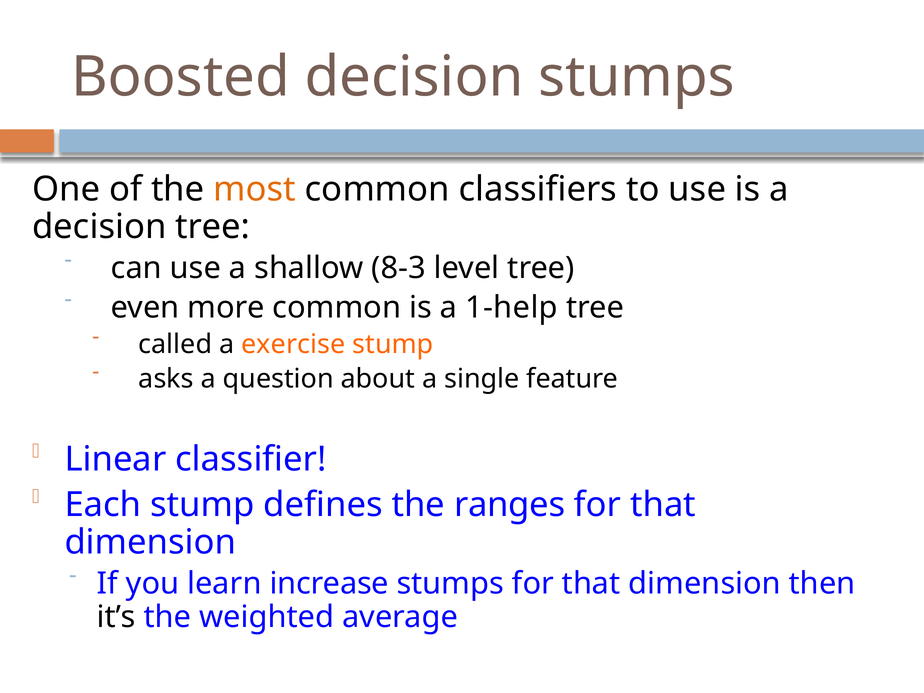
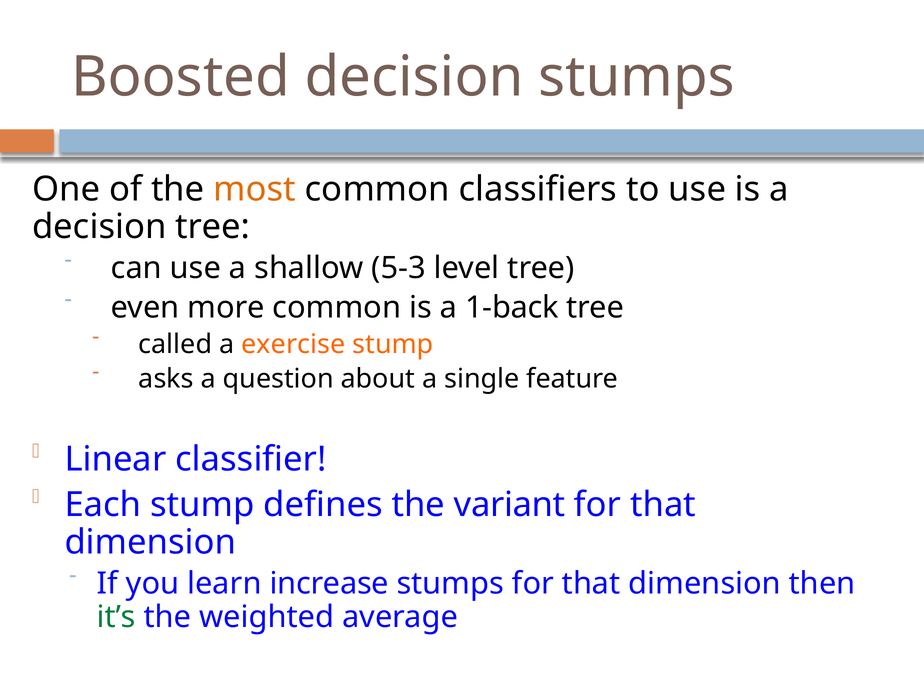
8-3: 8-3 -> 5-3
1-help: 1-help -> 1-back
ranges: ranges -> variant
it’s colour: black -> green
